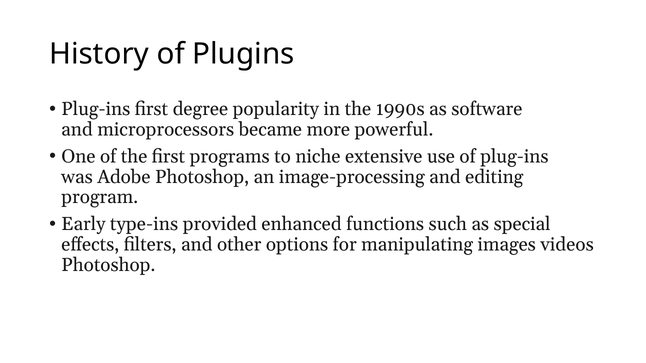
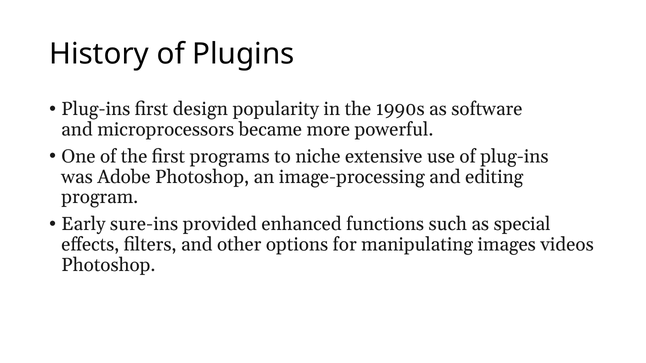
degree: degree -> design
type-ins: type-ins -> sure-ins
